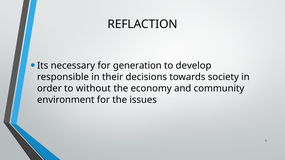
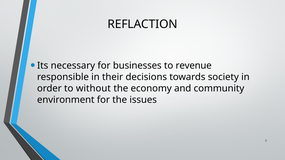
generation: generation -> businesses
develop: develop -> revenue
